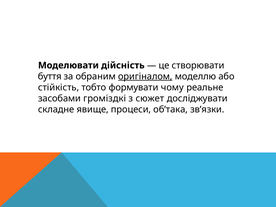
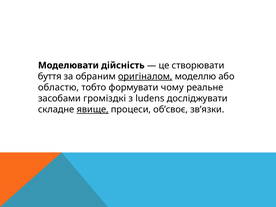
стійкість: стійкість -> областю
сюжет: сюжет -> ludens
явище underline: none -> present
об’така: об’така -> об’своє
